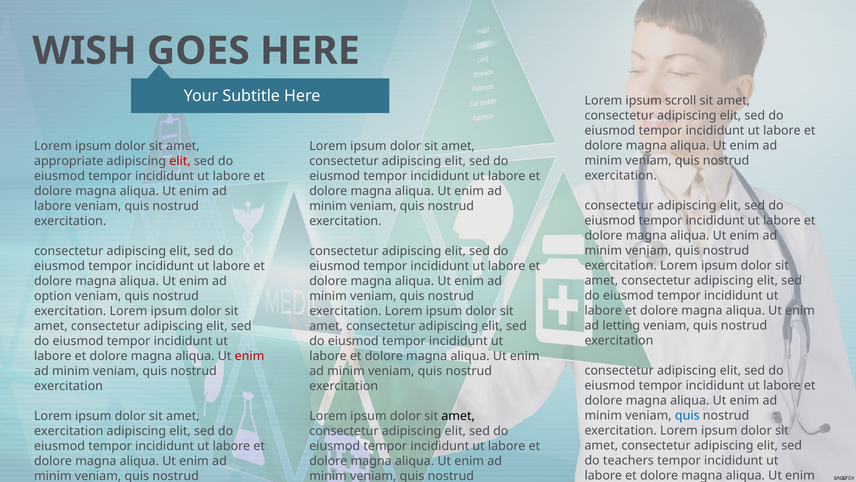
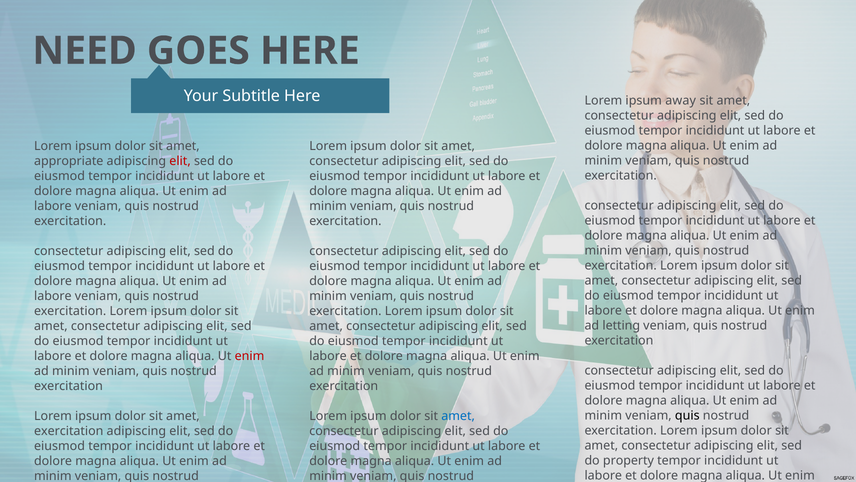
WISH: WISH -> NEED
scroll: scroll -> away
option at (53, 296): option -> labore
quis at (687, 415) colour: blue -> black
amet at (458, 416) colour: black -> blue
teachers: teachers -> property
